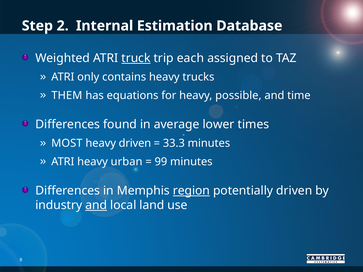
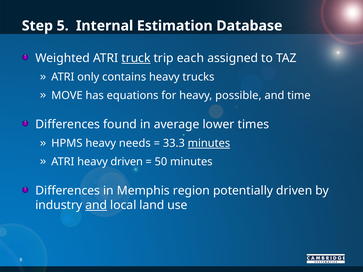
2: 2 -> 5
THEM: THEM -> MOVE
MOST: MOST -> HPMS
heavy driven: driven -> needs
minutes at (209, 143) underline: none -> present
heavy urban: urban -> driven
99: 99 -> 50
region underline: present -> none
